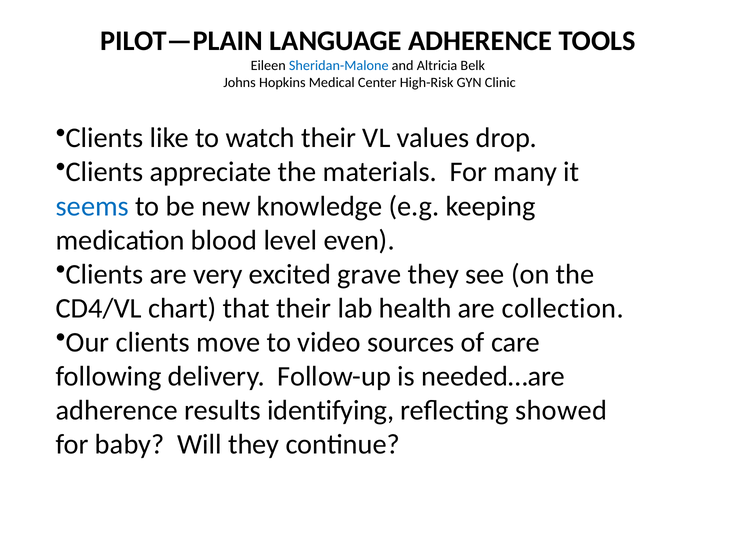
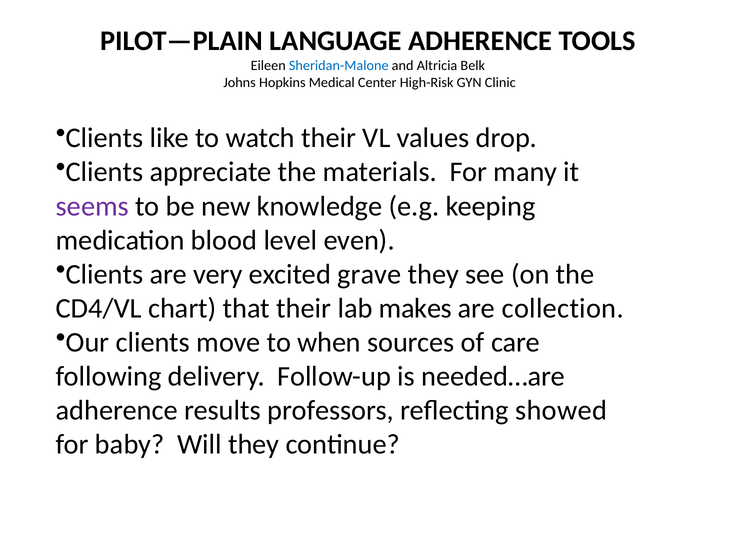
seems colour: blue -> purple
health: health -> makes
video: video -> when
identifying: identifying -> professors
